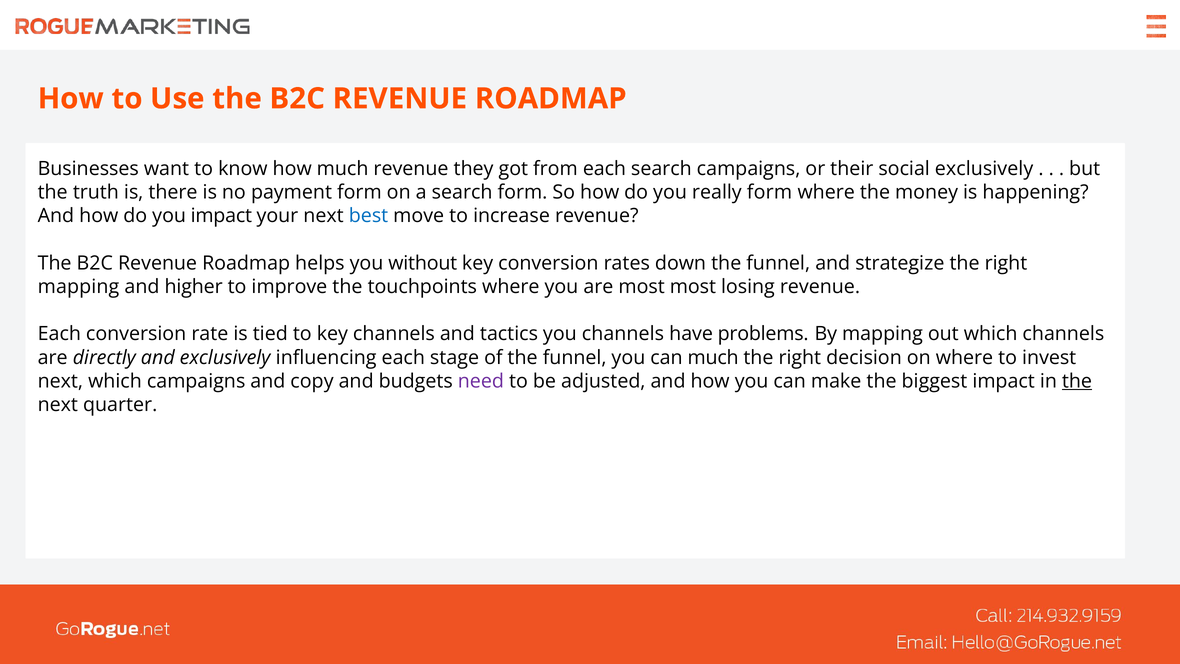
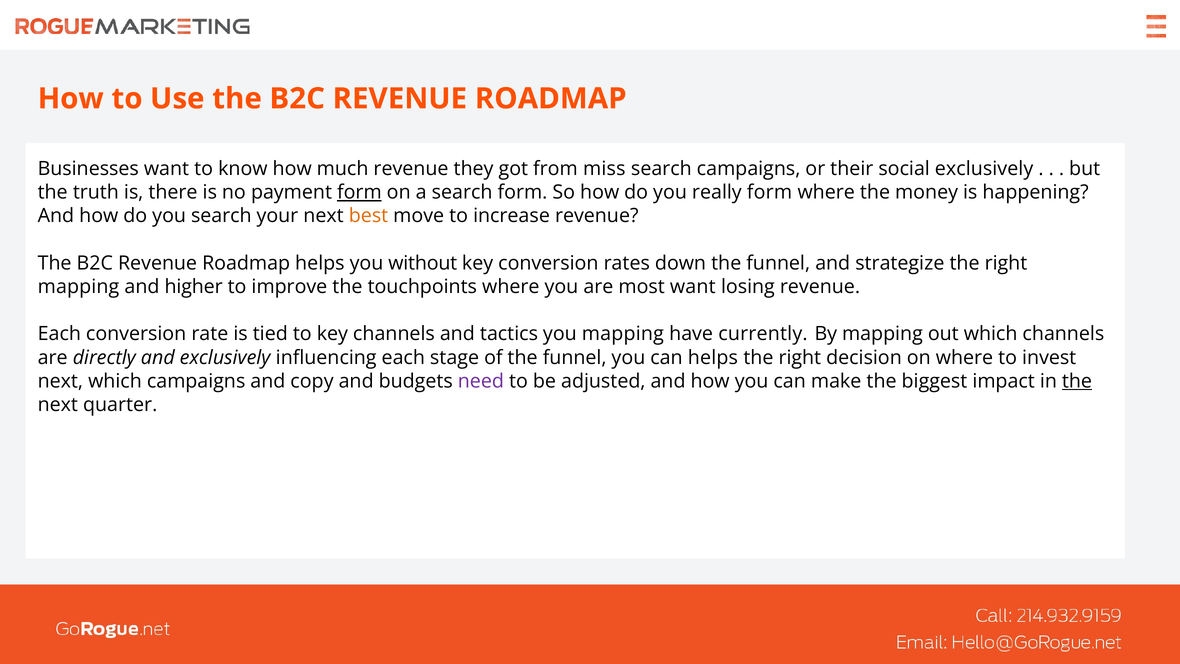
from each: each -> miss
form at (359, 192) underline: none -> present
you impact: impact -> search
best colour: blue -> orange
most most: most -> want
you channels: channels -> mapping
problems: problems -> currently
can much: much -> helps
